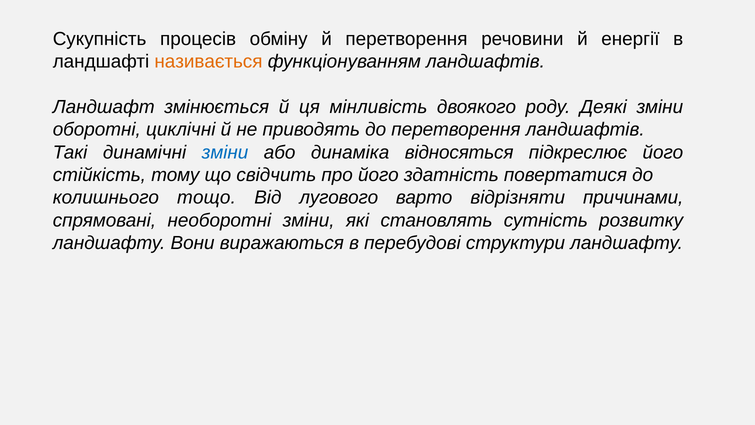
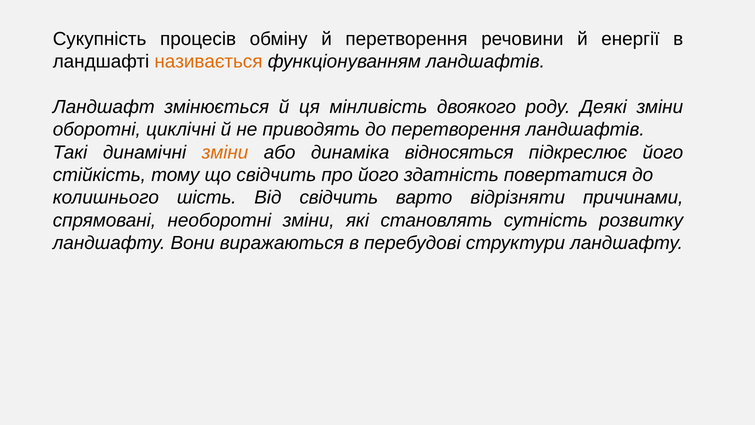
зміни at (225, 152) colour: blue -> orange
тощо: тощо -> шість
Від лугового: лугового -> свідчить
